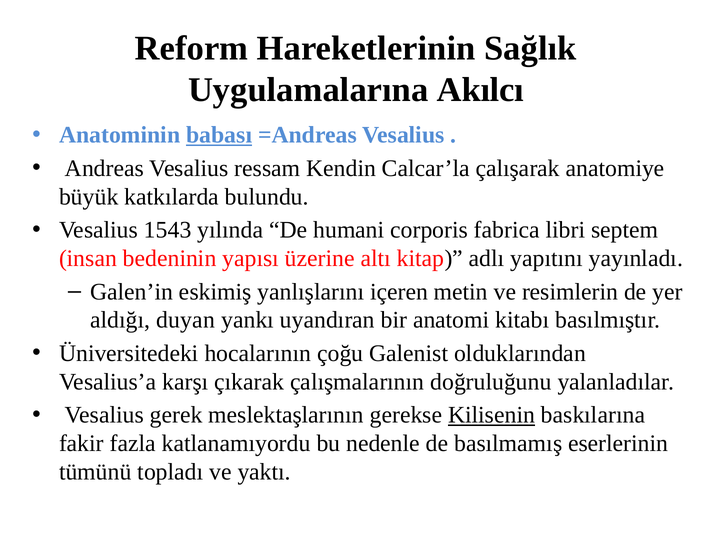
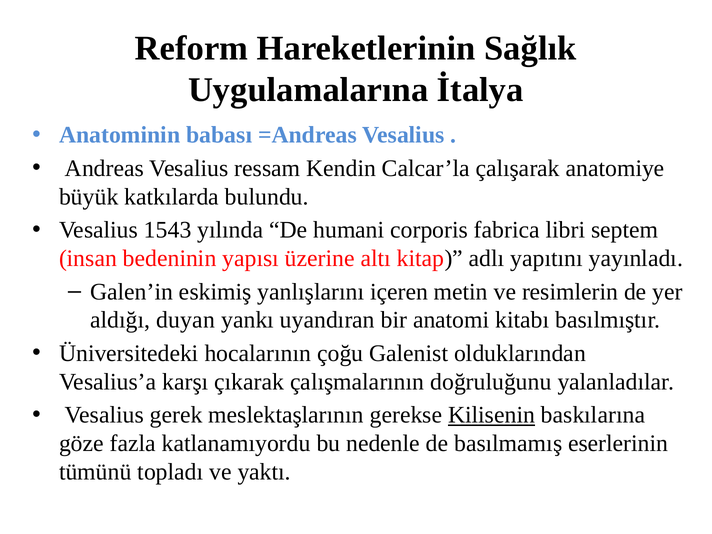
Akılcı: Akılcı -> İtalya
babası underline: present -> none
fakir: fakir -> göze
